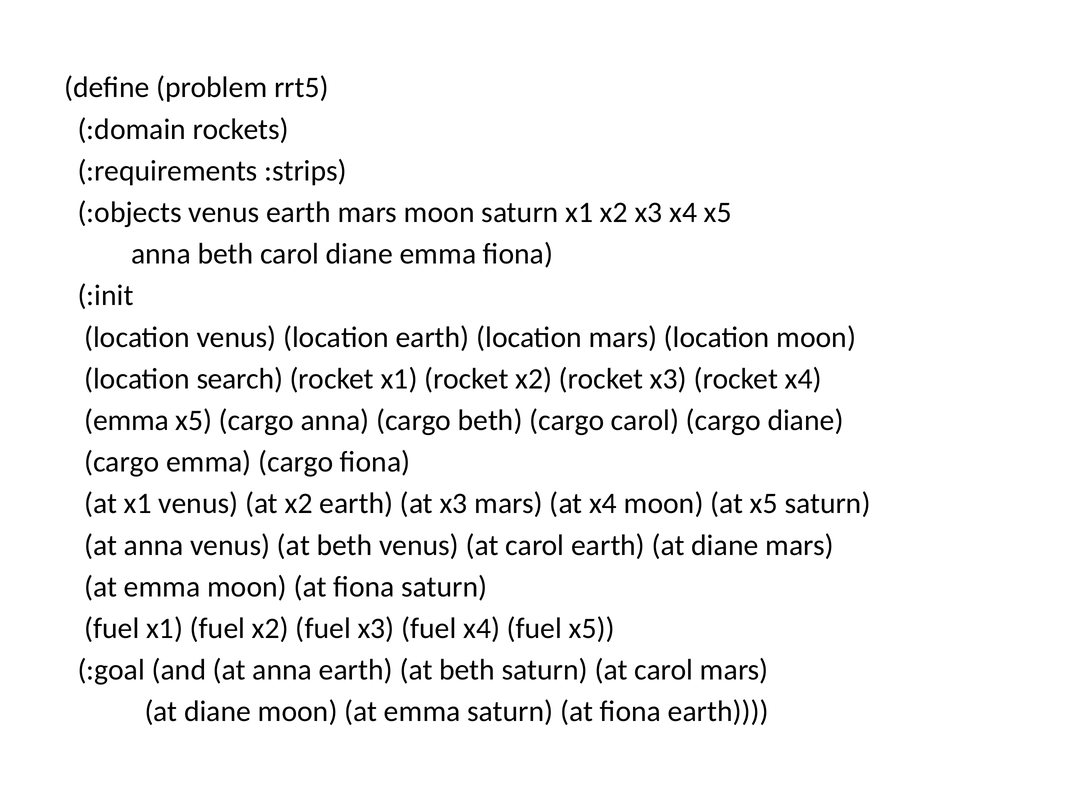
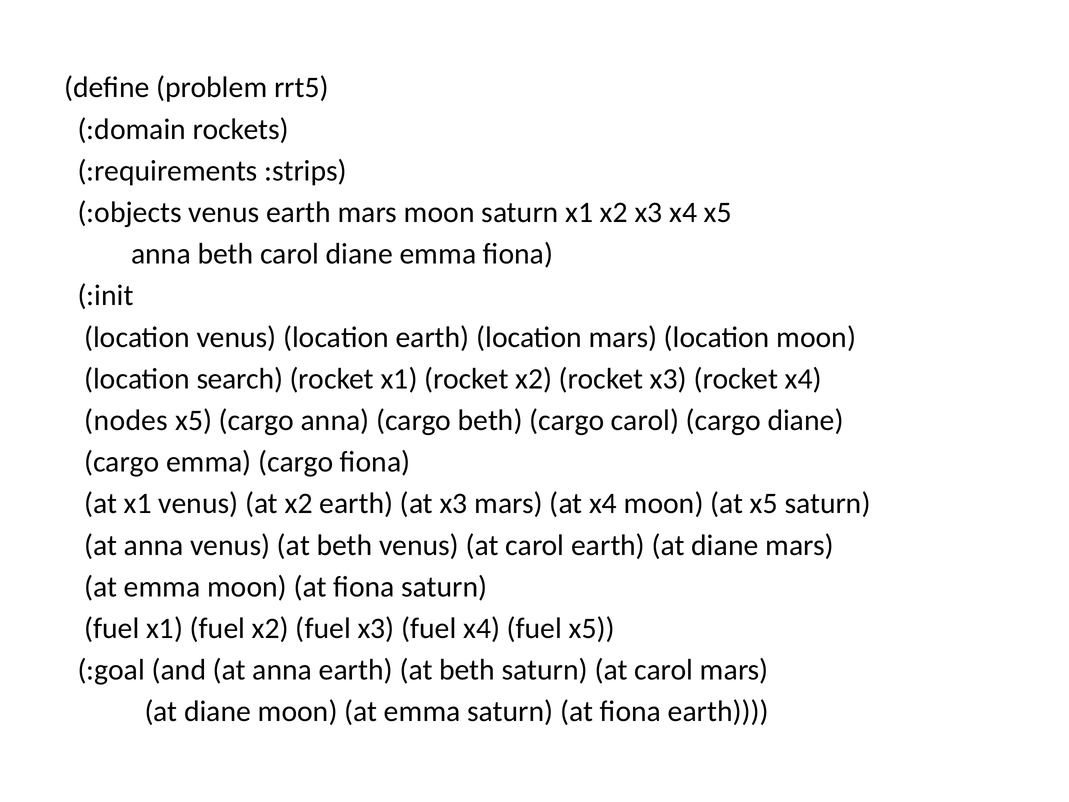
emma at (126, 420): emma -> nodes
